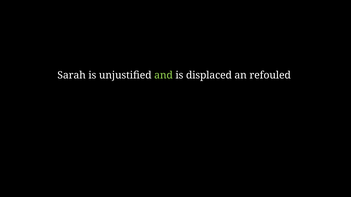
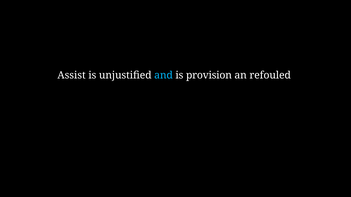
Sarah: Sarah -> Assist
and colour: light green -> light blue
displaced: displaced -> provision
